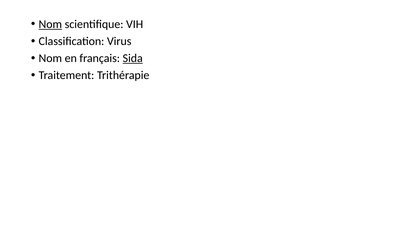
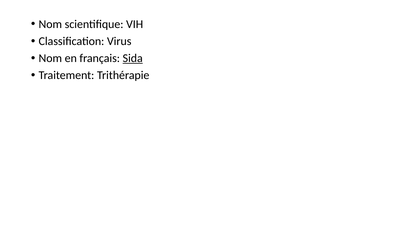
Nom at (50, 24) underline: present -> none
